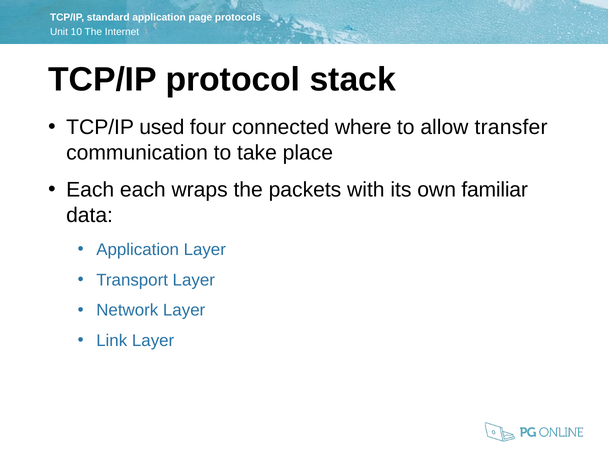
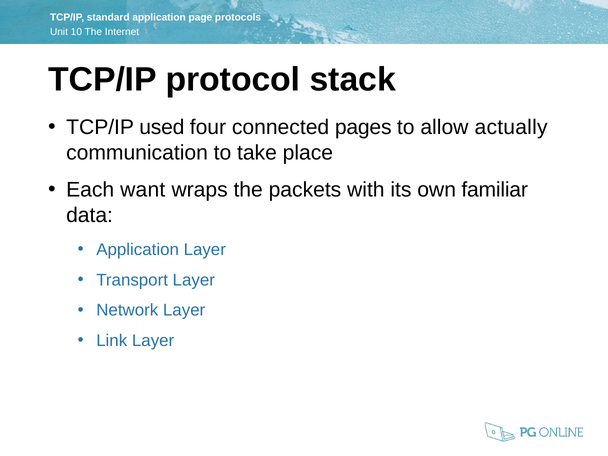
where: where -> pages
transfer: transfer -> actually
Each each: each -> want
